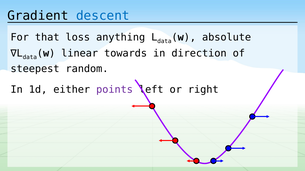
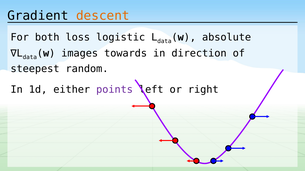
descent colour: blue -> orange
that: that -> both
anything: anything -> logistic
linear: linear -> images
